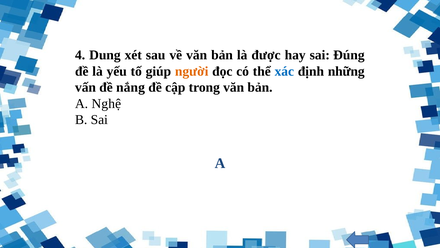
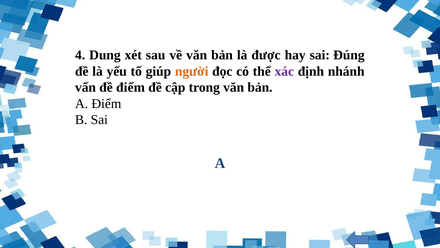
xác colour: blue -> purple
những: những -> nhánh
đề nắng: nắng -> điểm
A Nghệ: Nghệ -> Điểm
